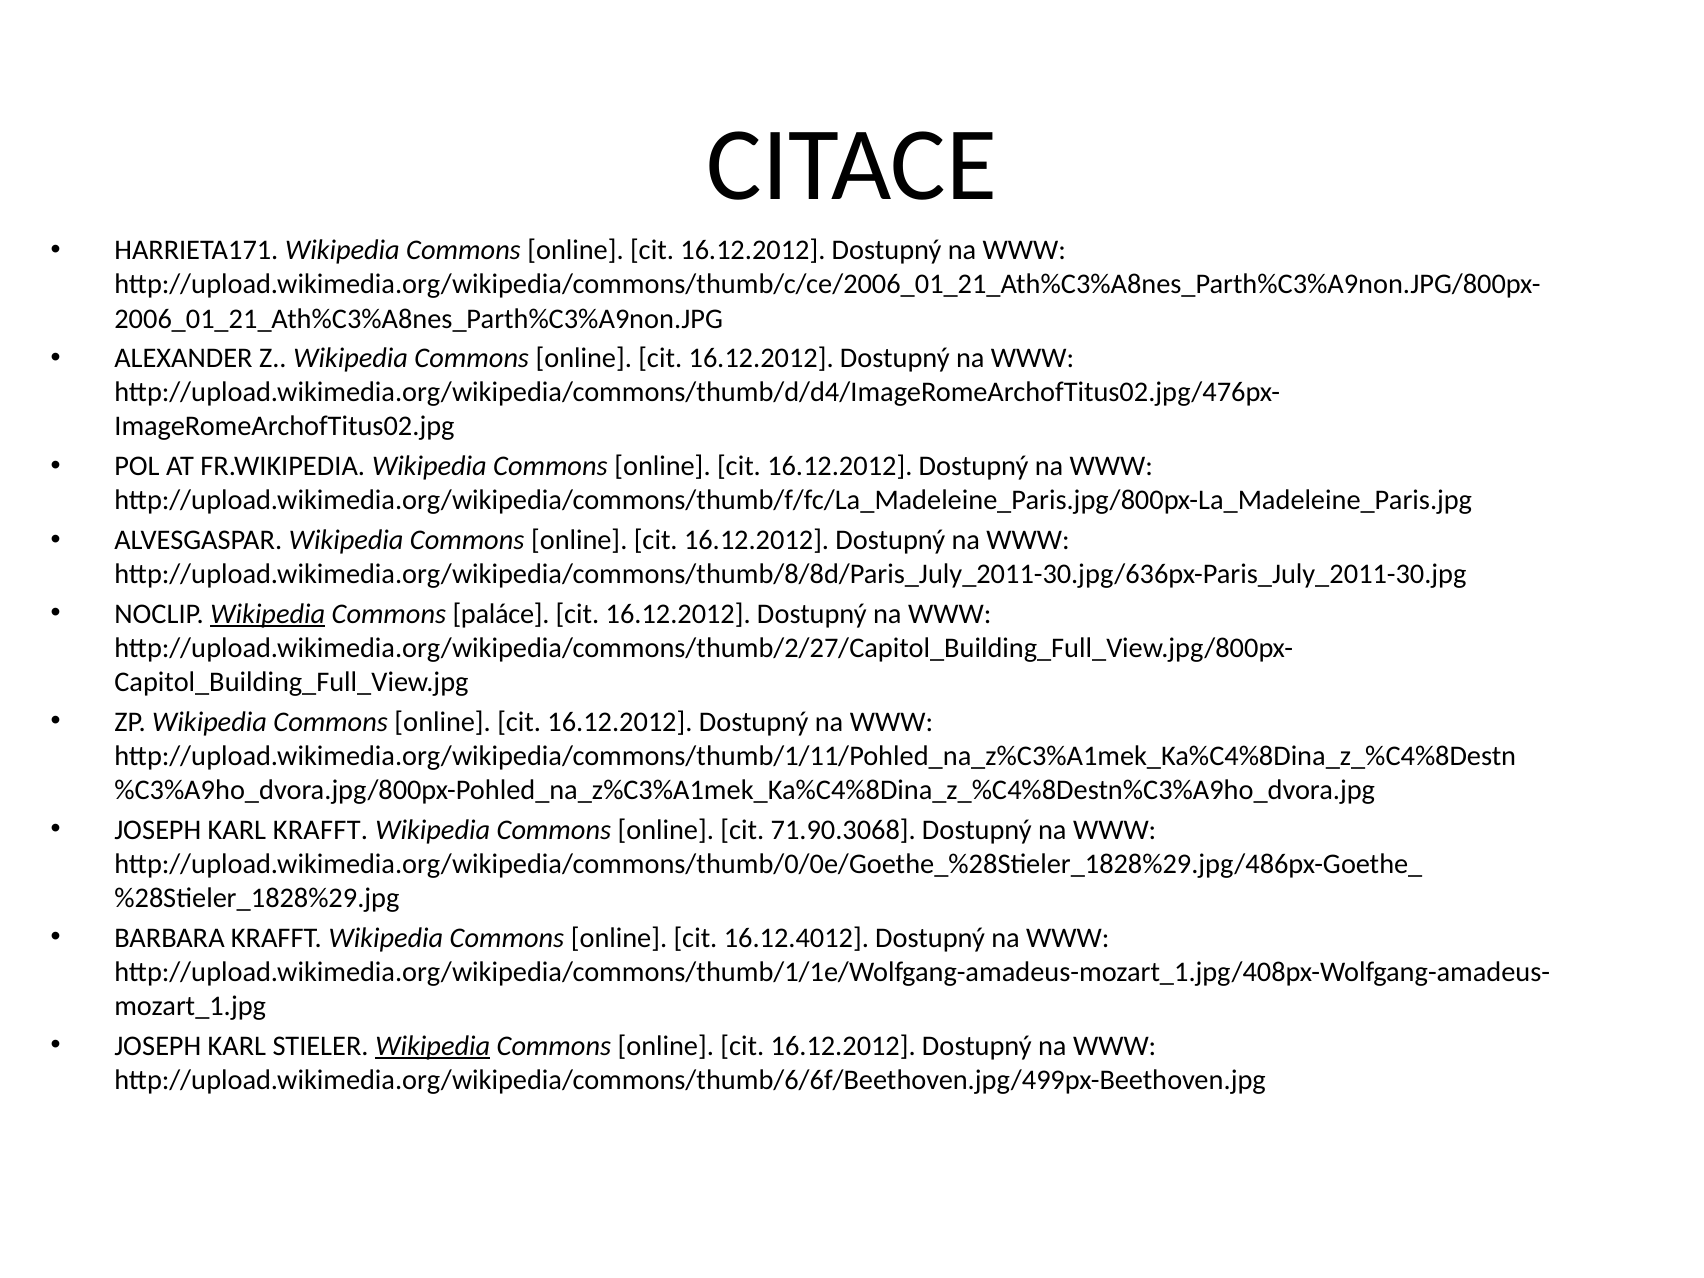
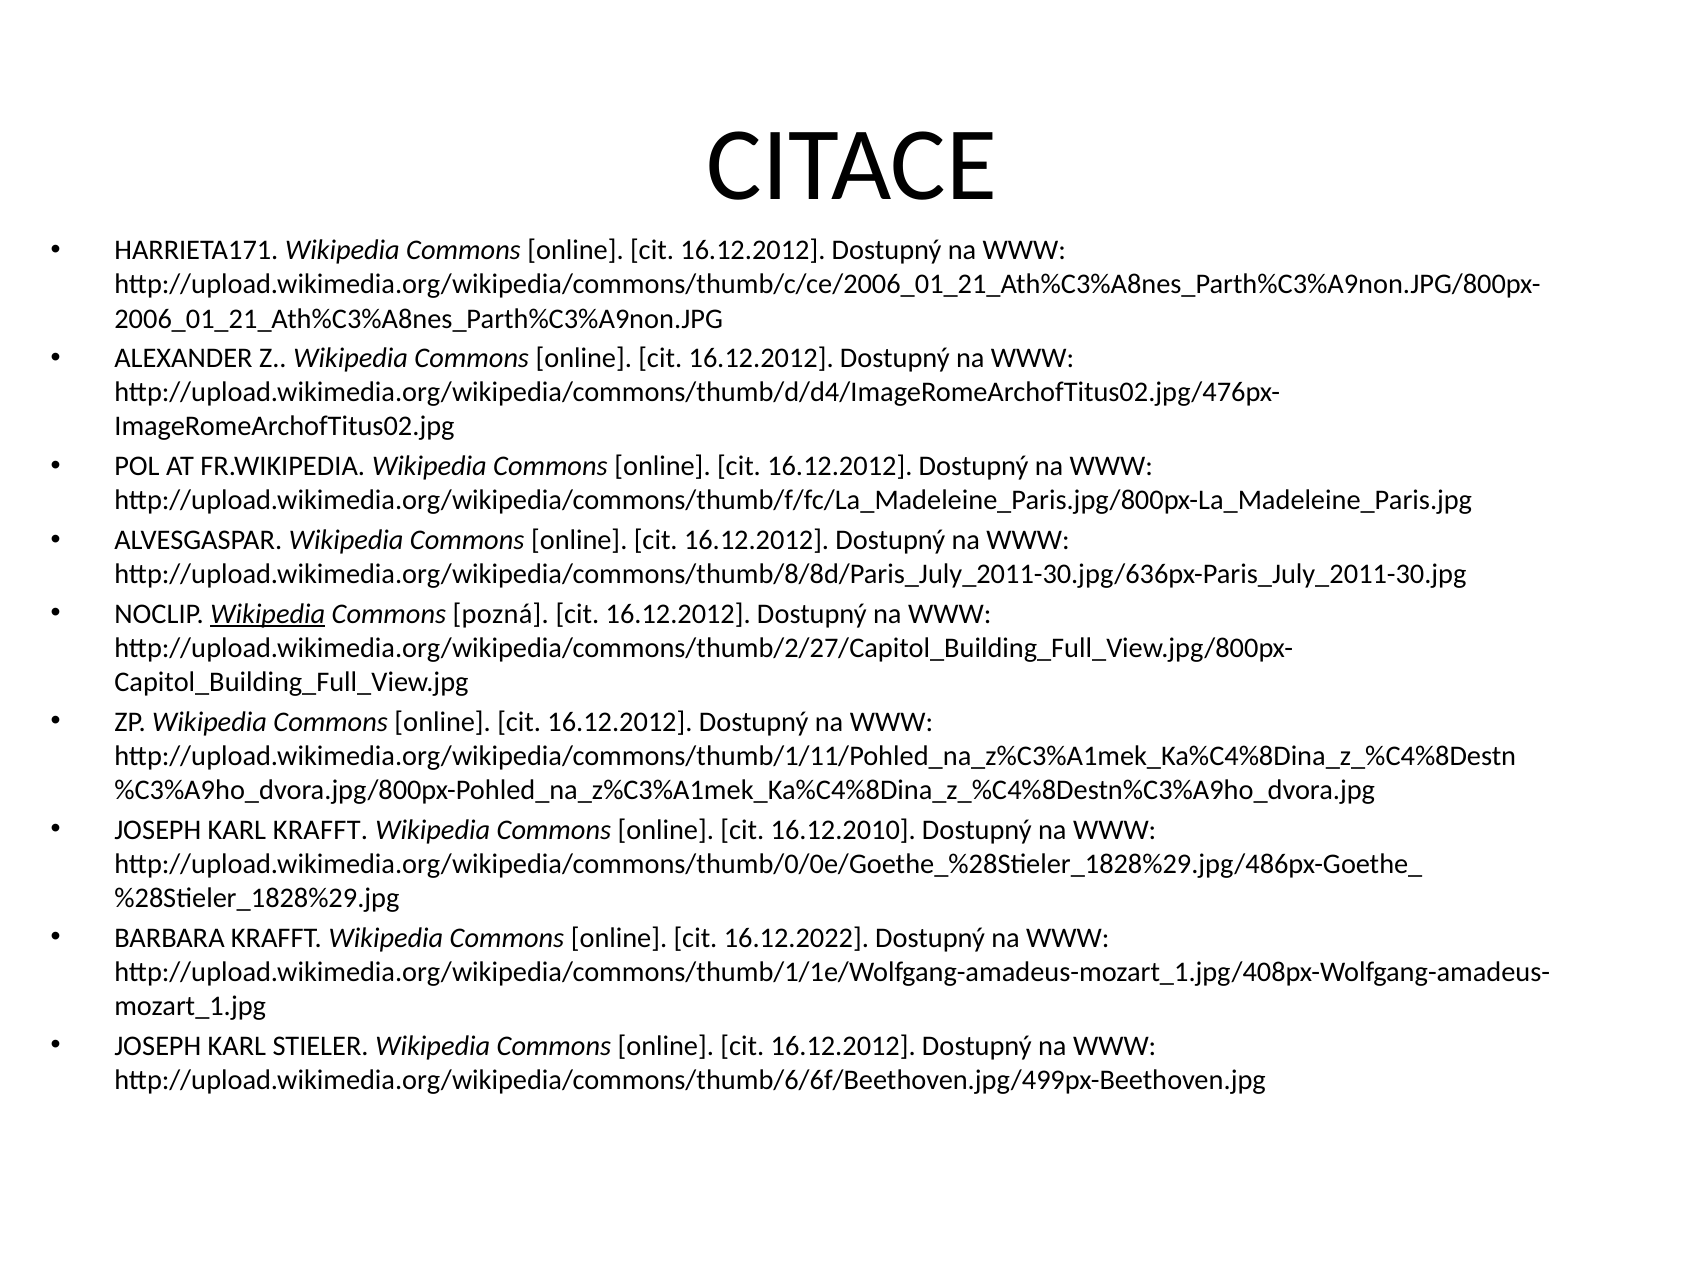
paláce: paláce -> pozná
71.90.3068: 71.90.3068 -> 16.12.2010
16.12.4012: 16.12.4012 -> 16.12.2022
Wikipedia at (433, 1046) underline: present -> none
